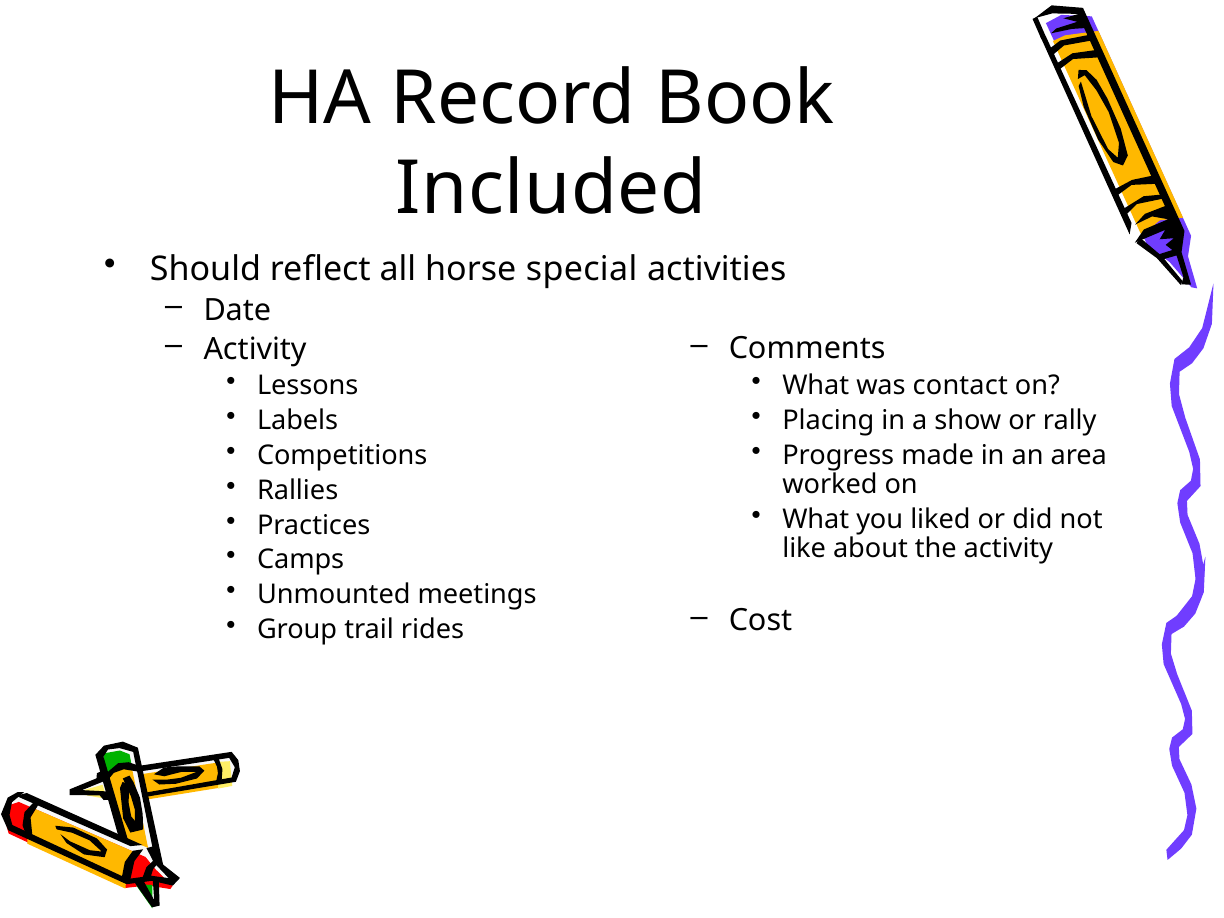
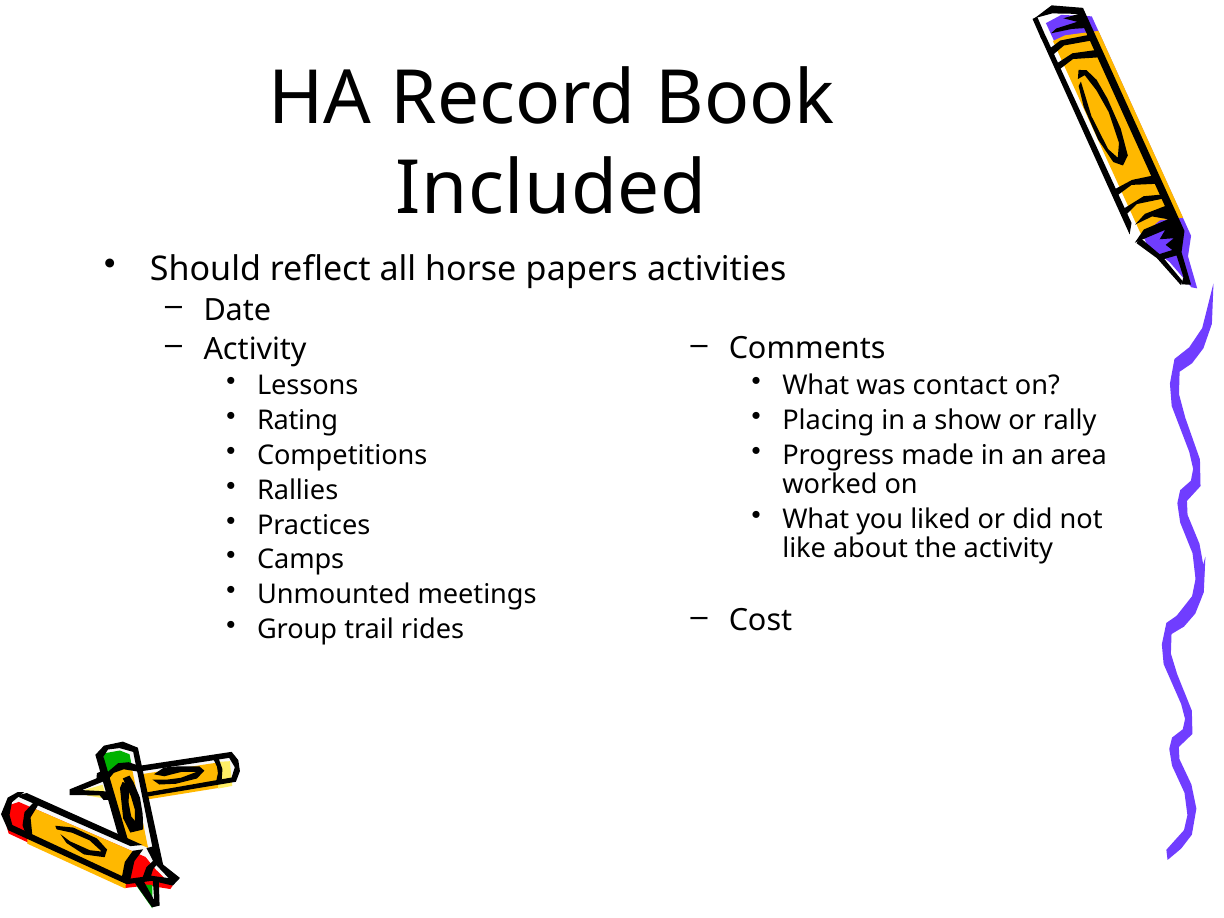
special: special -> papers
Labels: Labels -> Rating
